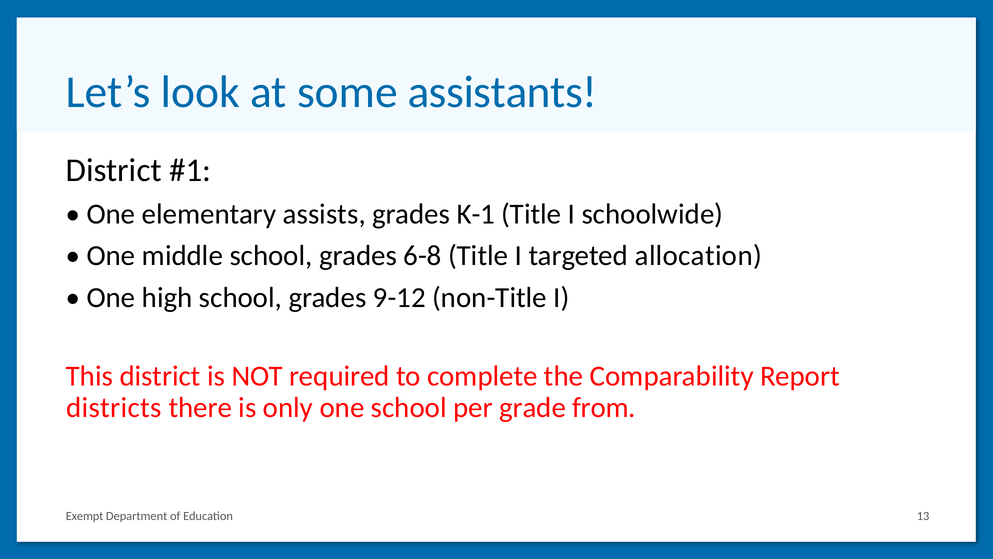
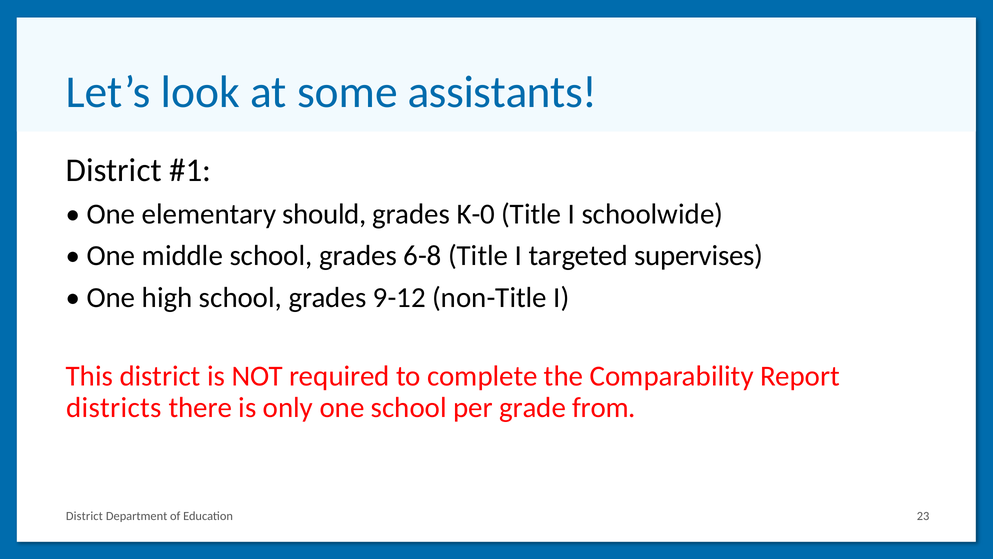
assists: assists -> should
K-1: K-1 -> K-0
allocation: allocation -> supervises
Exempt at (85, 516): Exempt -> District
13: 13 -> 23
